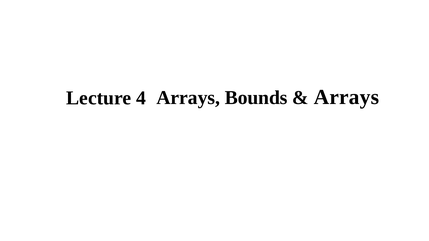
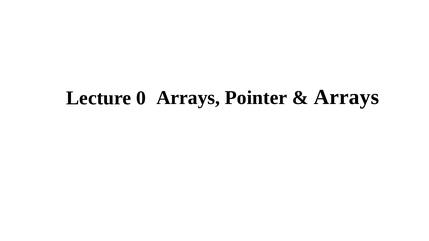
Bounds: Bounds -> Pointer
4: 4 -> 0
